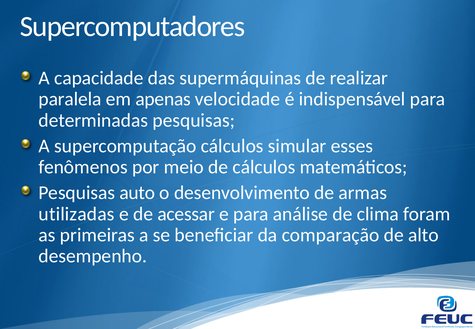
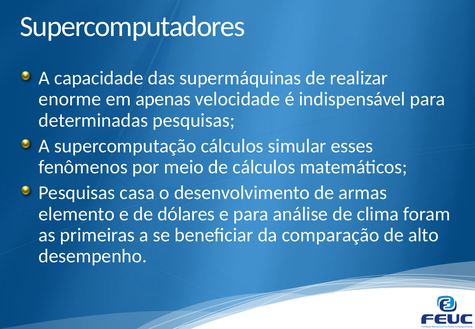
paralela: paralela -> enorme
auto: auto -> casa
utilizadas: utilizadas -> elemento
acessar: acessar -> dólares
